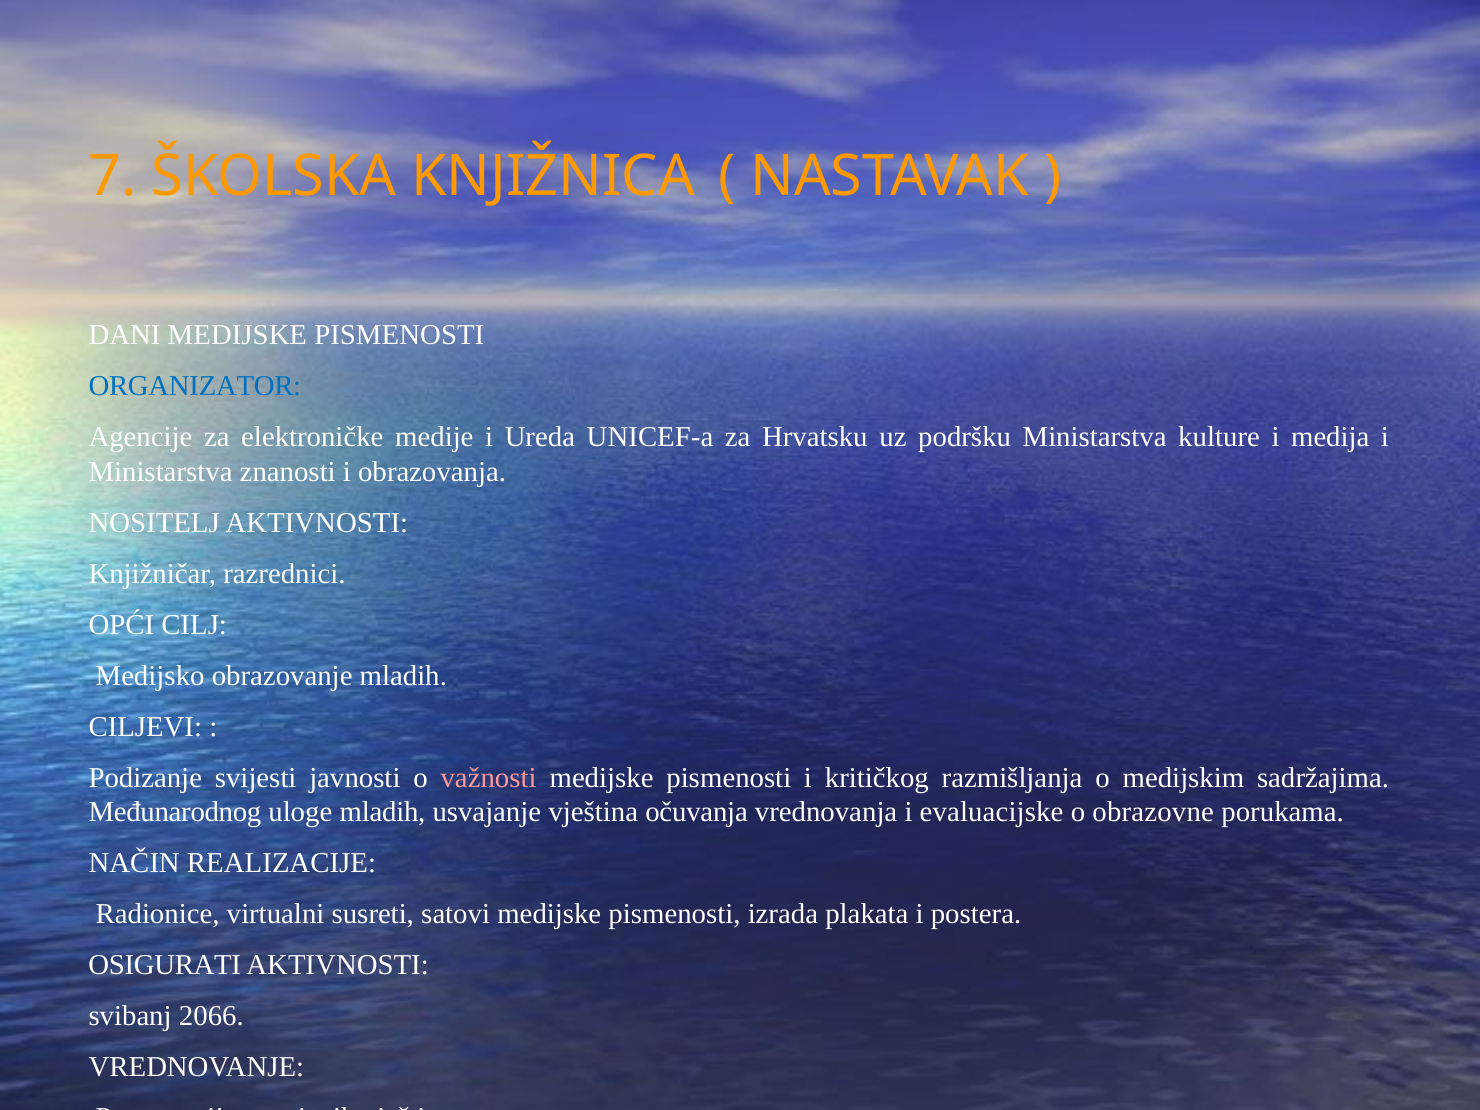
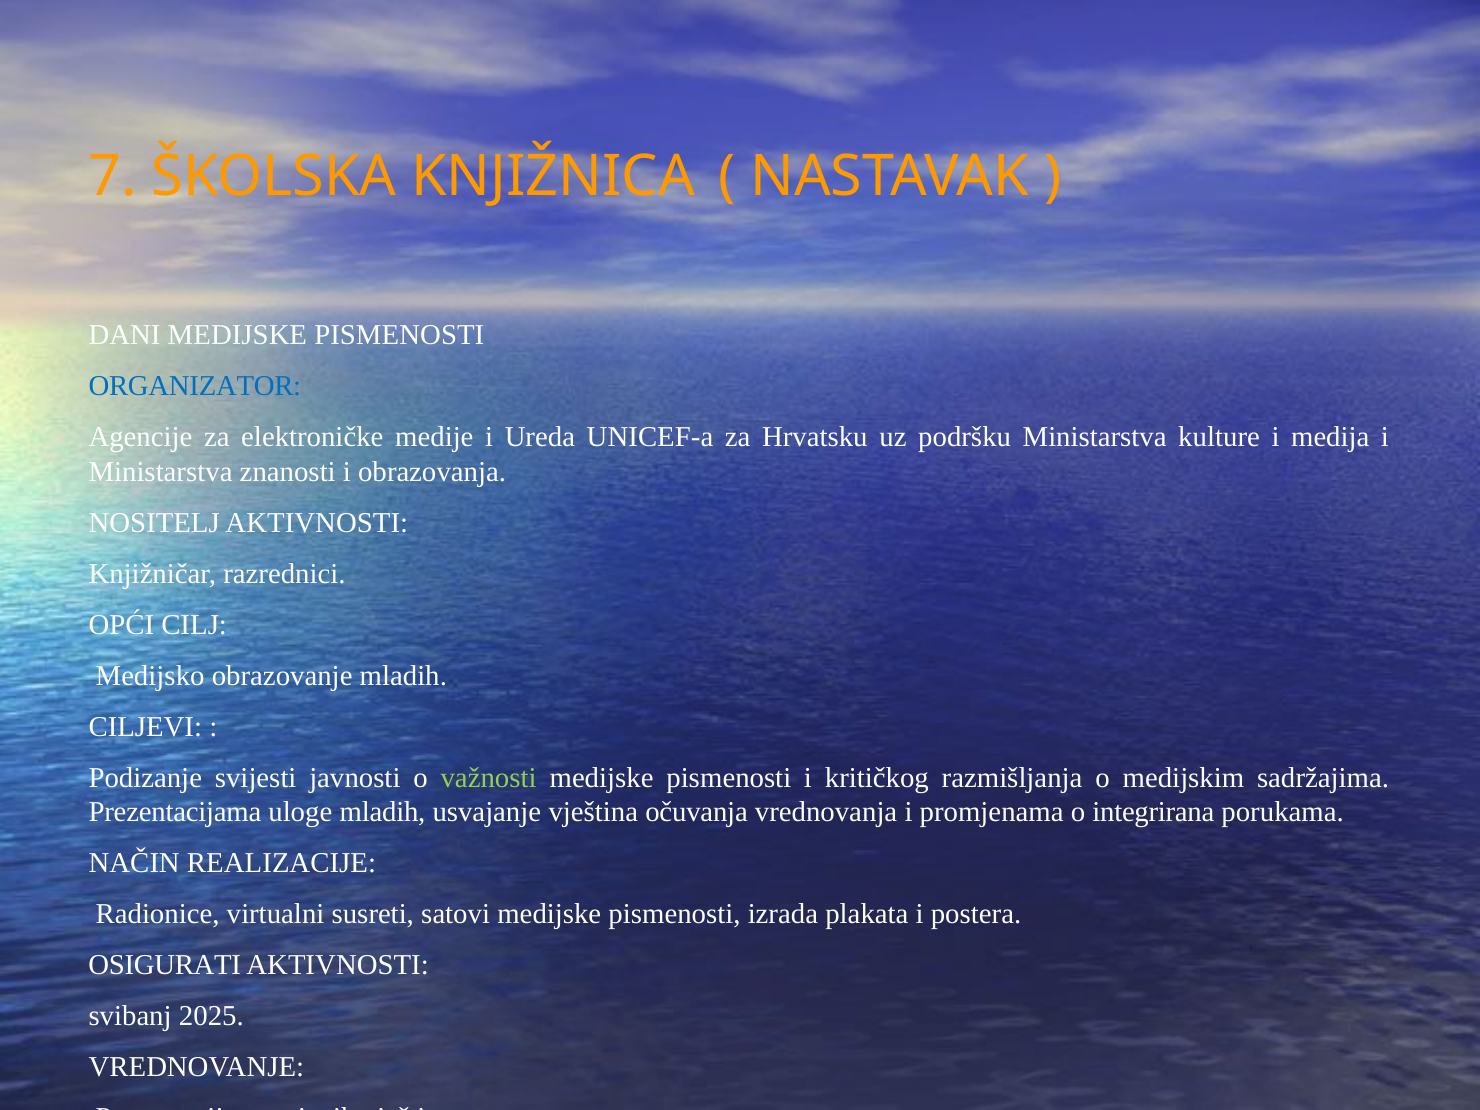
važnosti colour: pink -> light green
Međunarodnog: Međunarodnog -> Prezentacijama
evaluacijske: evaluacijske -> promjenama
obrazovne: obrazovne -> integrirana
2066: 2066 -> 2025
